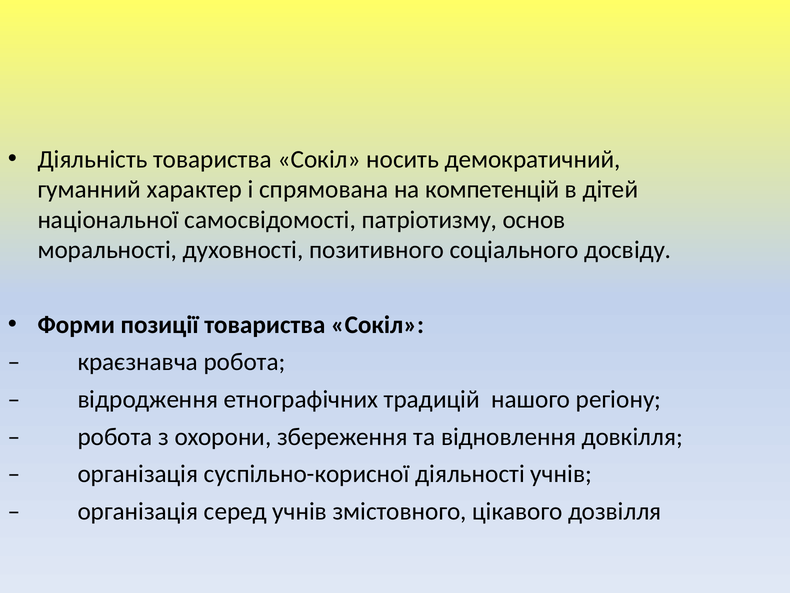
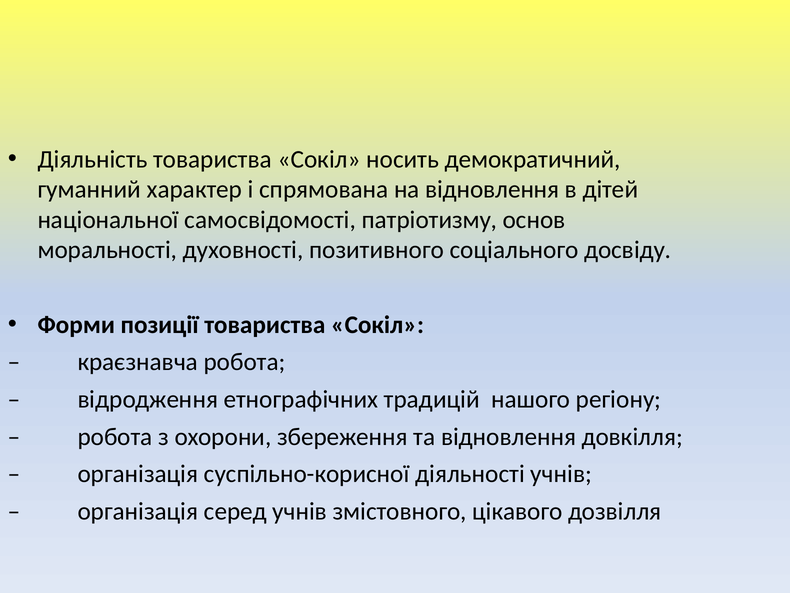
на компетенцій: компетенцій -> відновлення
